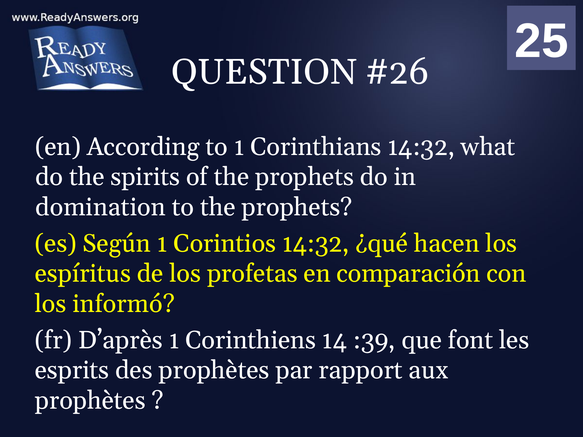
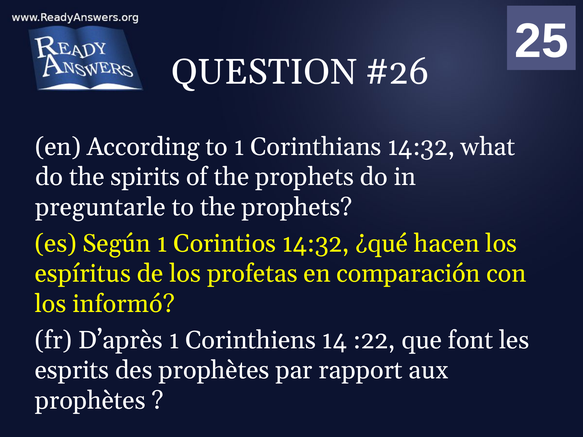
domination: domination -> preguntarle
:39: :39 -> :22
